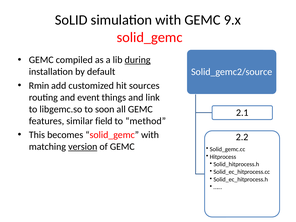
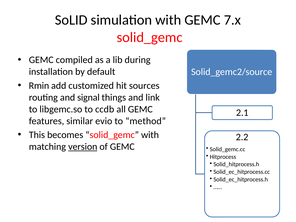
9.x: 9.x -> 7.x
during underline: present -> none
event: event -> signal
soon: soon -> ccdb
field: field -> evio
